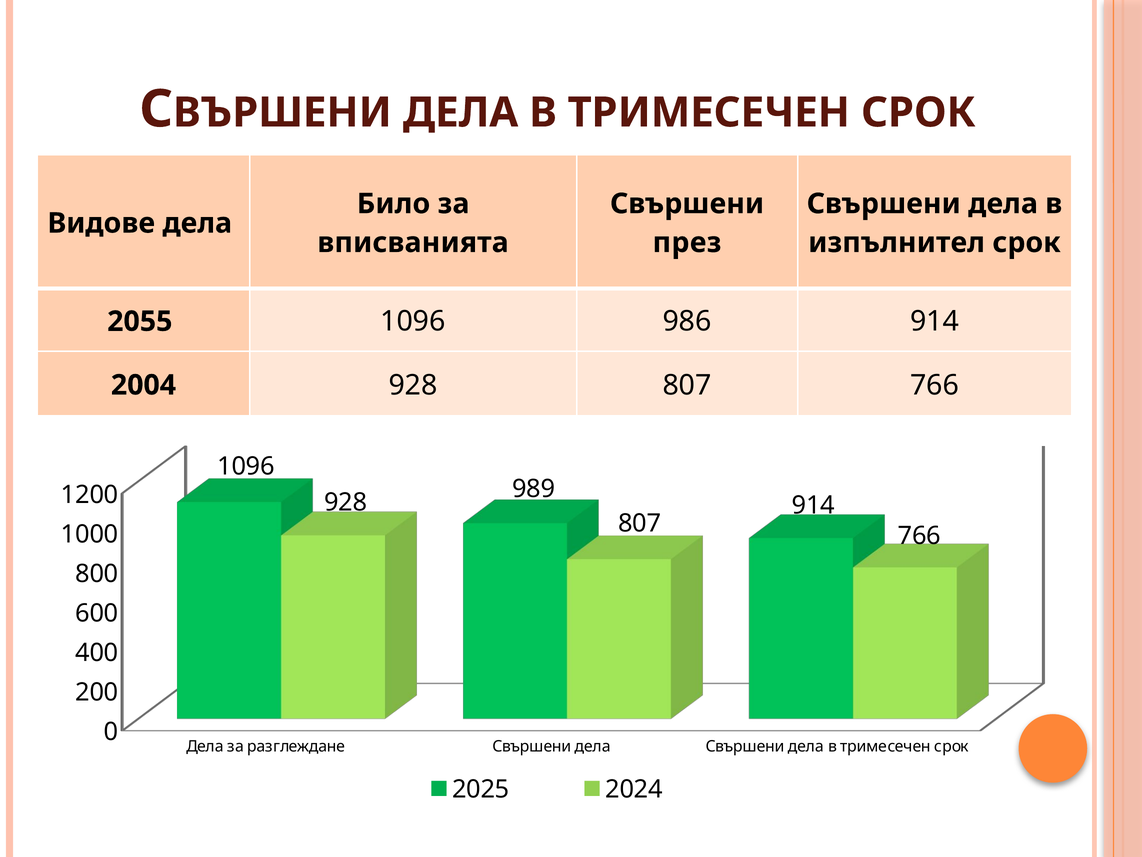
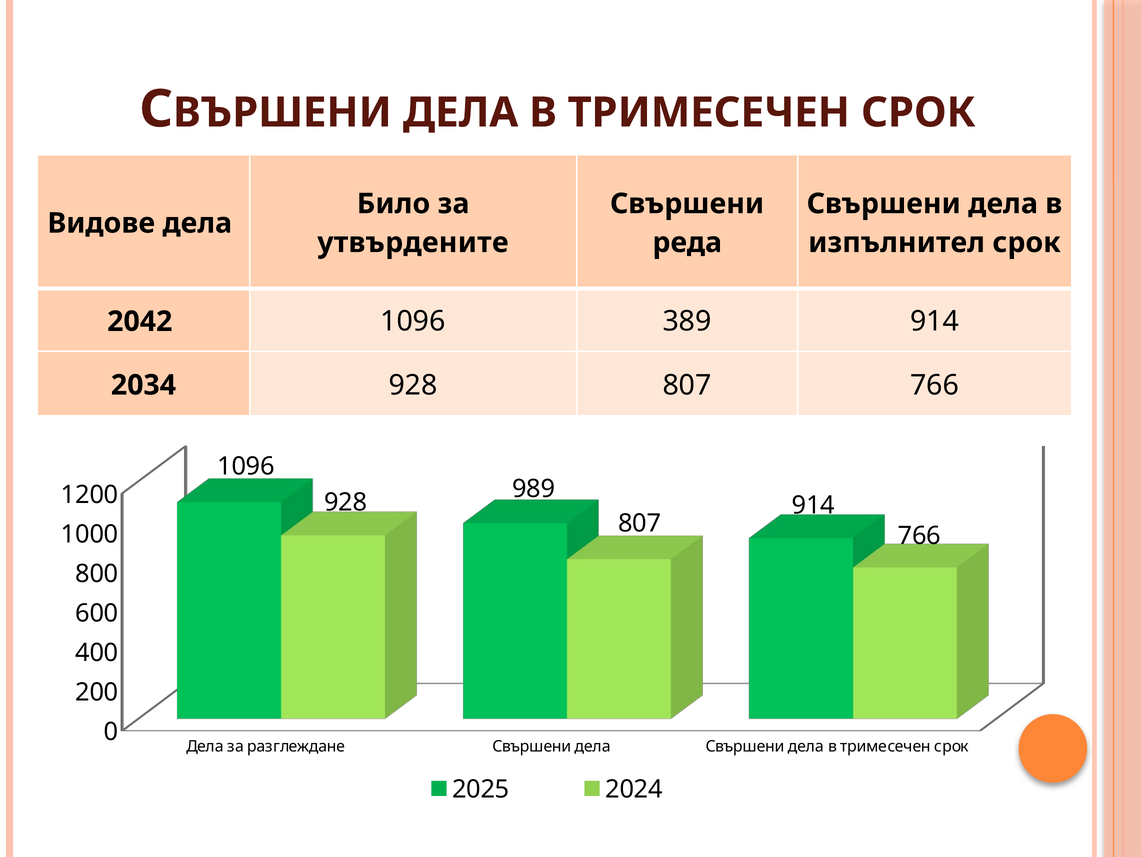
вписванията: вписванията -> утвърдените
през: през -> реда
2055: 2055 -> 2042
986: 986 -> 389
2004: 2004 -> 2034
